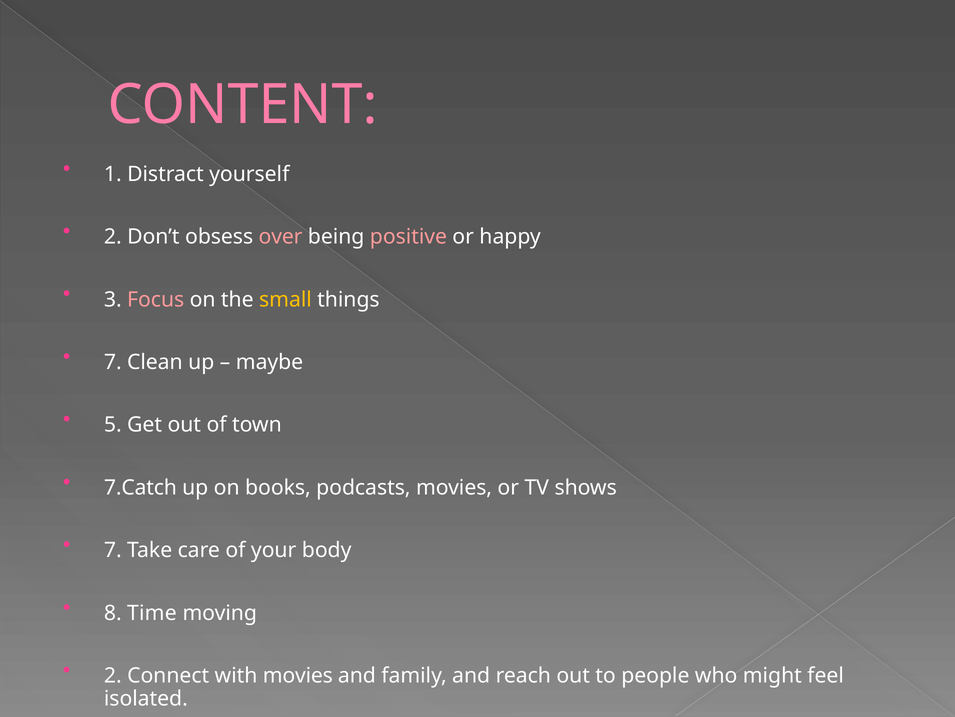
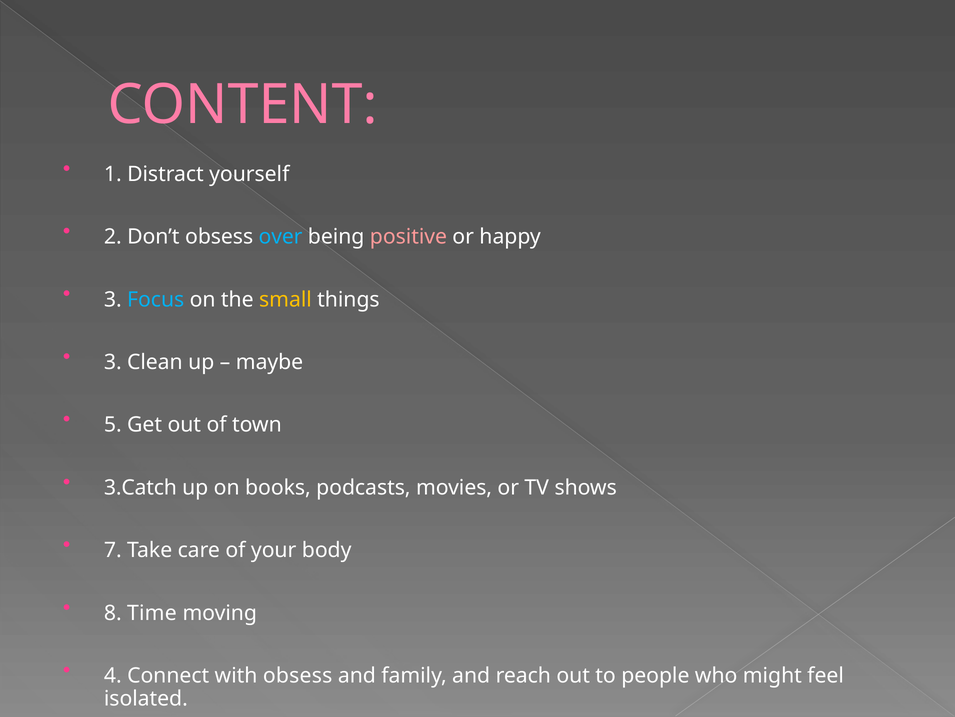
over colour: pink -> light blue
Focus colour: pink -> light blue
7 at (113, 362): 7 -> 3
7.Catch: 7.Catch -> 3.Catch
2 at (113, 675): 2 -> 4
with movies: movies -> obsess
